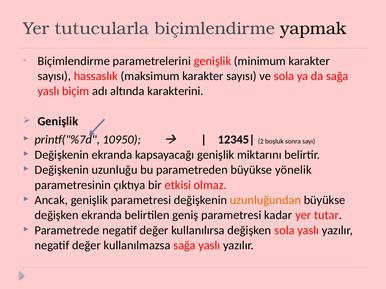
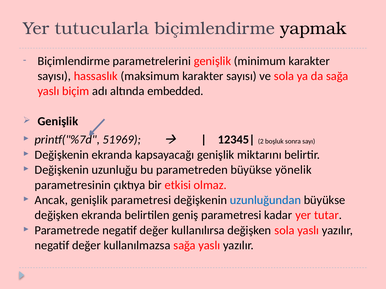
karakterini: karakterini -> embedded
10950: 10950 -> 51969
uzunluğundan colour: orange -> blue
